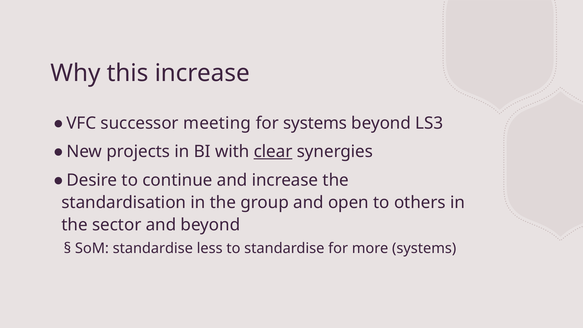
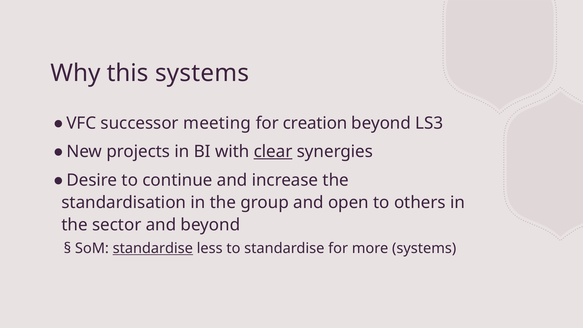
this increase: increase -> systems
for systems: systems -> creation
standardise at (153, 248) underline: none -> present
